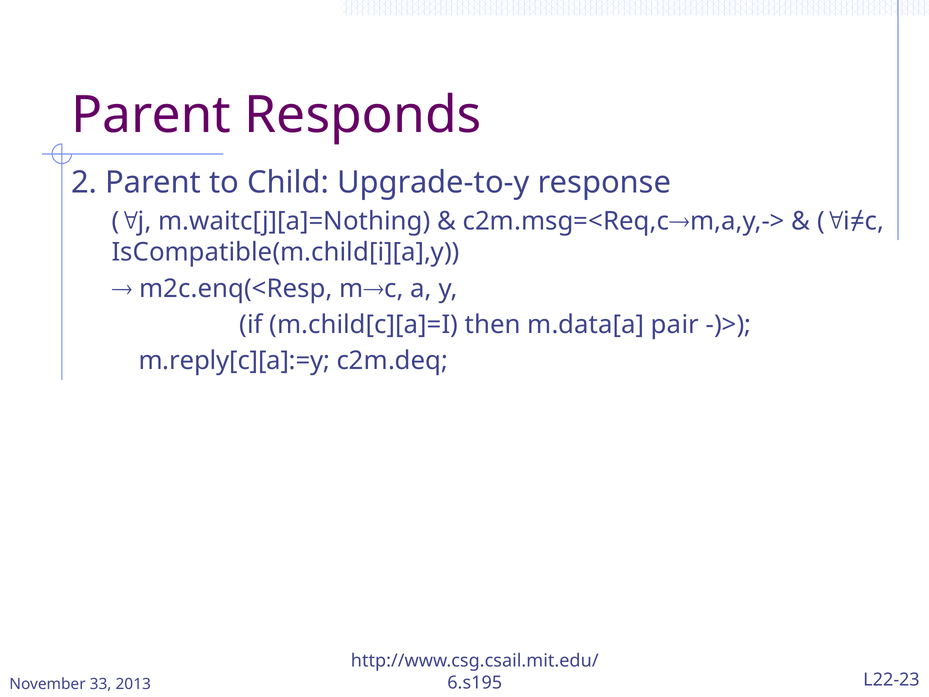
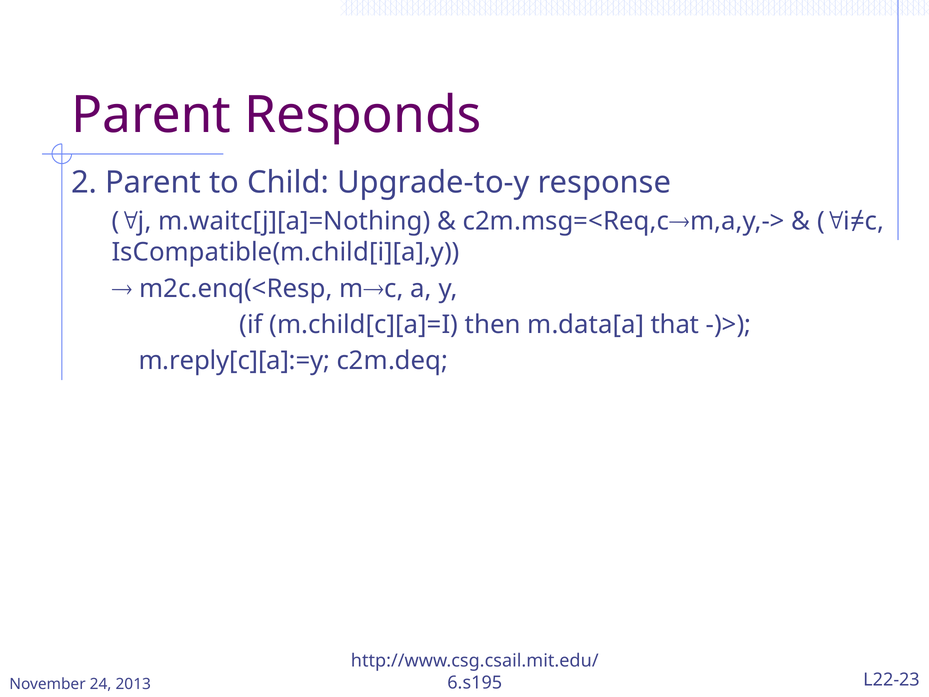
pair: pair -> that
33: 33 -> 24
